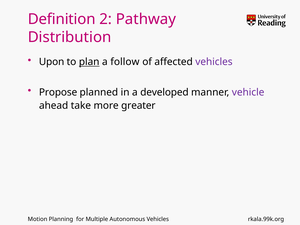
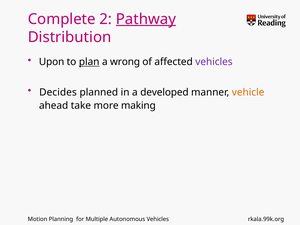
Definition: Definition -> Complete
Pathway underline: none -> present
follow: follow -> wrong
Propose: Propose -> Decides
vehicle colour: purple -> orange
greater: greater -> making
